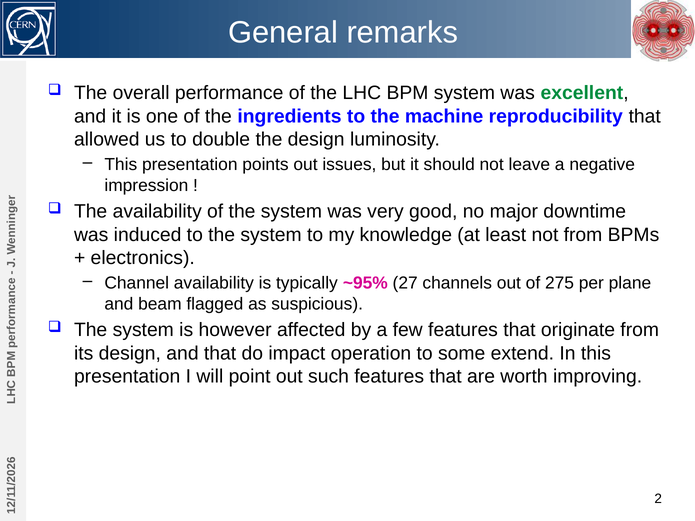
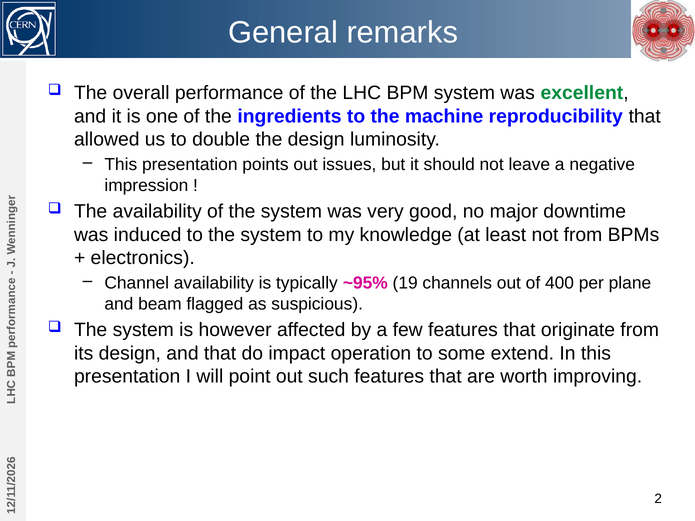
27: 27 -> 19
275: 275 -> 400
